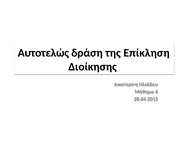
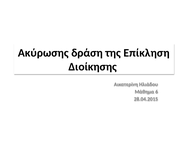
Αυτοτελώς: Αυτοτελώς -> Ακύρωσης
